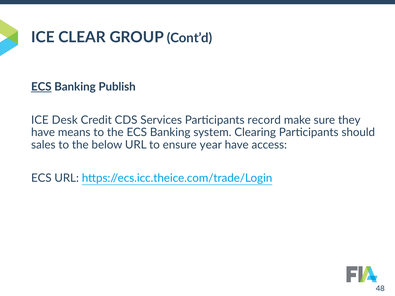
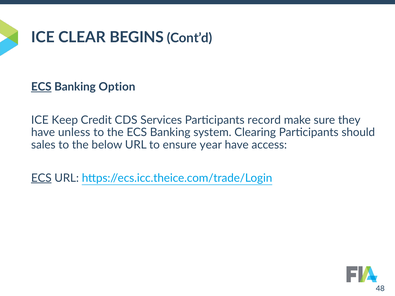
GROUP: GROUP -> BEGINS
Publish: Publish -> Option
Desk: Desk -> Keep
means: means -> unless
ECS at (41, 178) underline: none -> present
